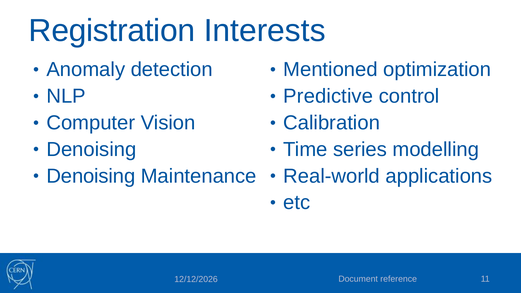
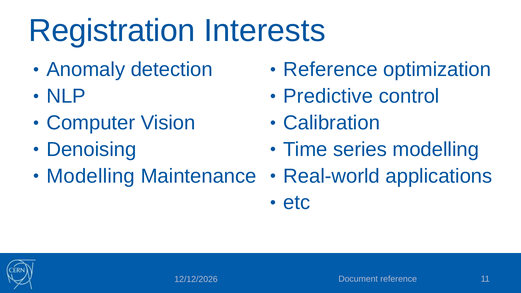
Mentioned at (331, 69): Mentioned -> Reference
Denoising at (91, 176): Denoising -> Modelling
